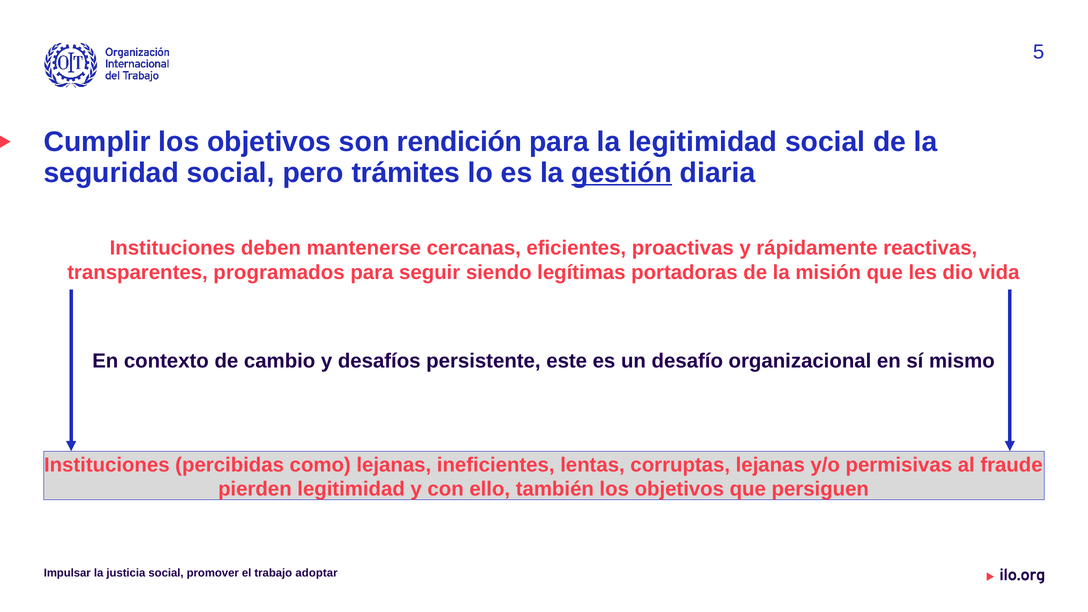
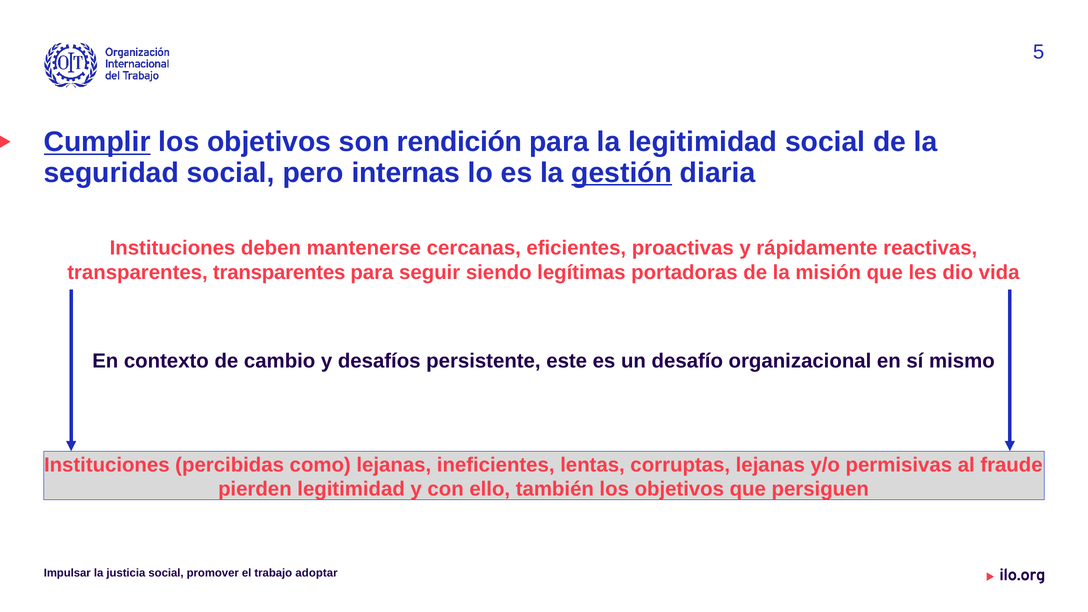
Cumplir underline: none -> present
trámites: trámites -> internas
transparentes programados: programados -> transparentes
